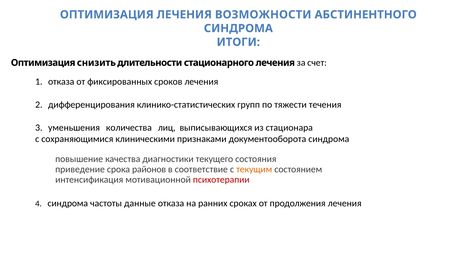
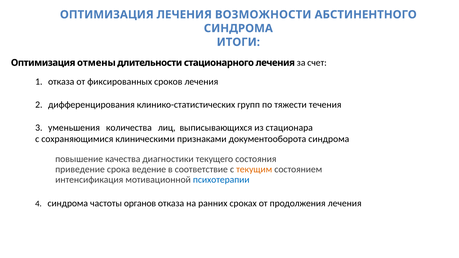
снизить: снизить -> отмены
районов: районов -> ведение
психотерапии colour: red -> blue
данные: данные -> органов
